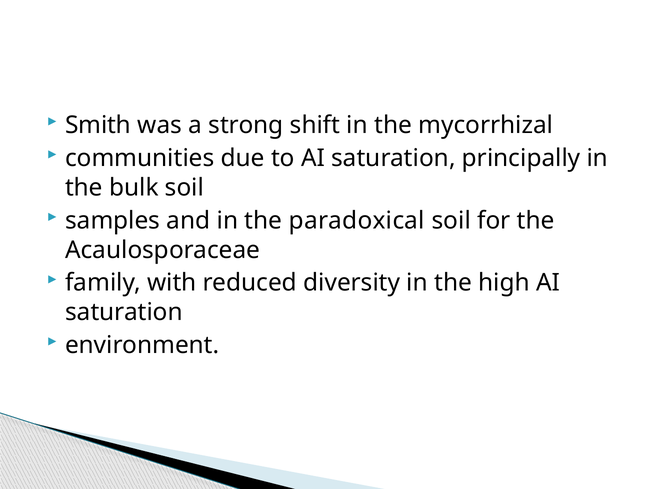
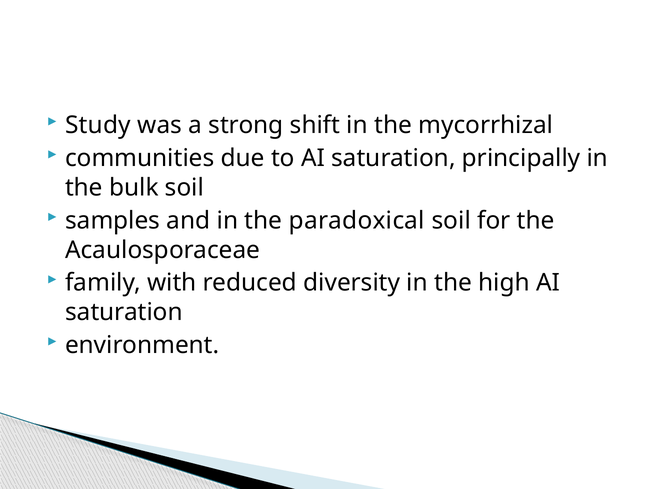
Smith: Smith -> Study
